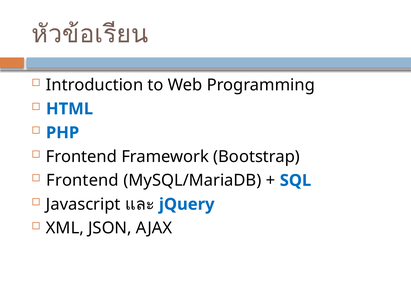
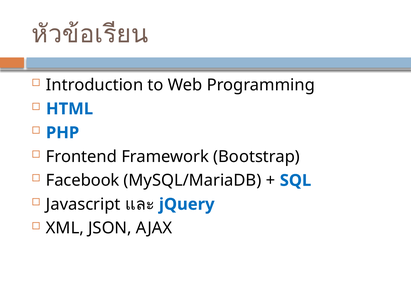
Frontend at (83, 181): Frontend -> Facebook
